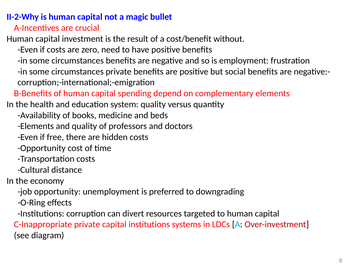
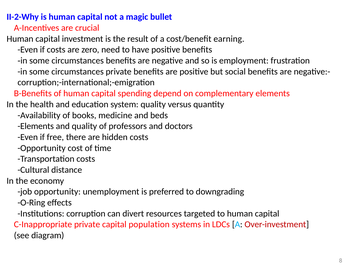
without: without -> earning
capital institutions: institutions -> population
